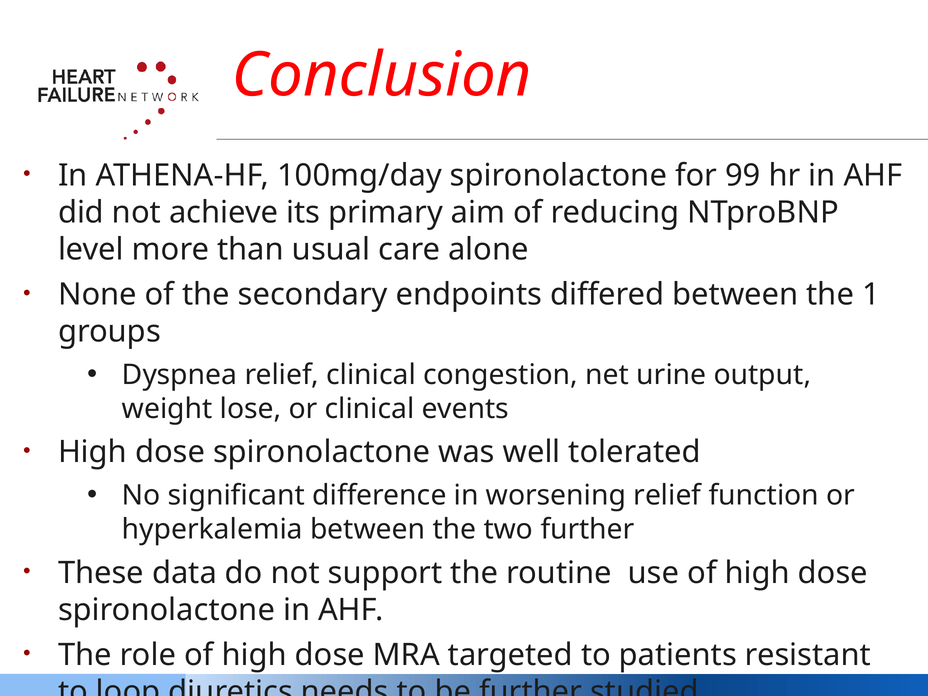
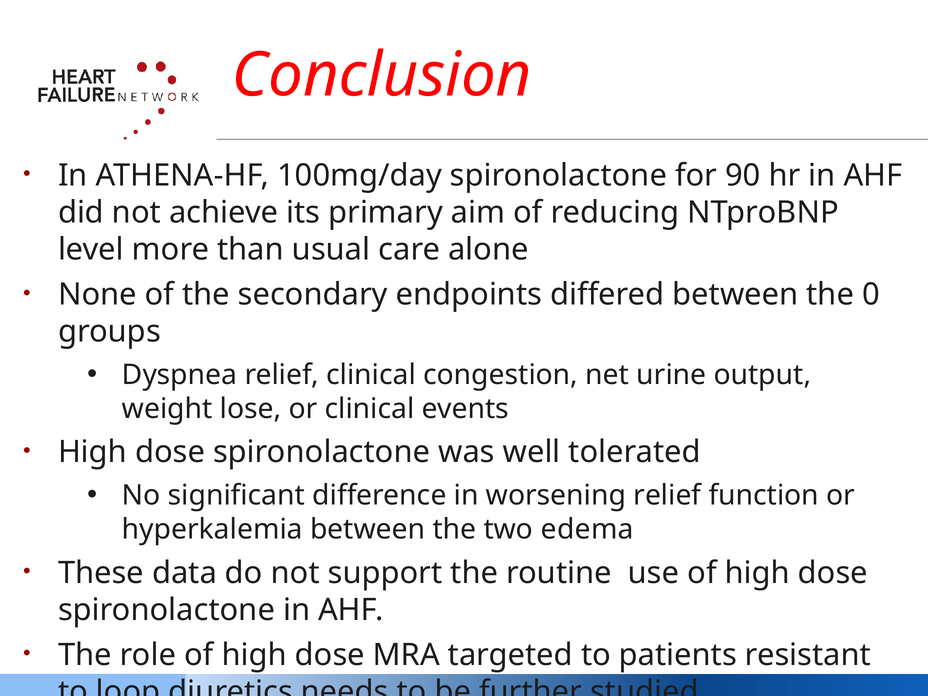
99: 99 -> 90
1: 1 -> 0
two further: further -> edema
